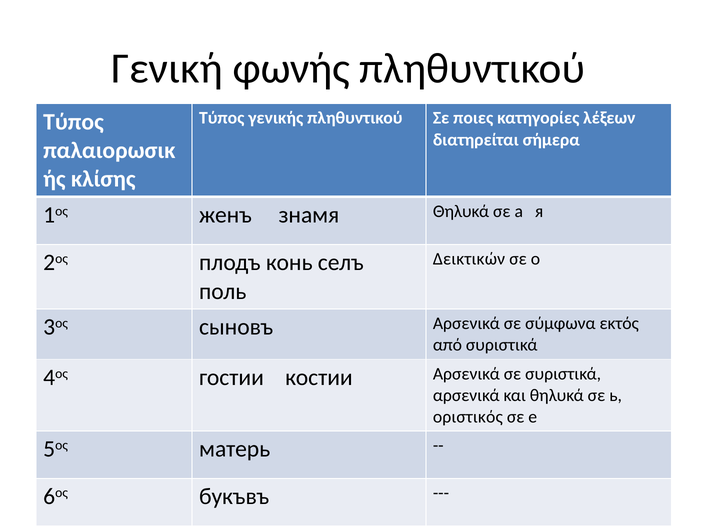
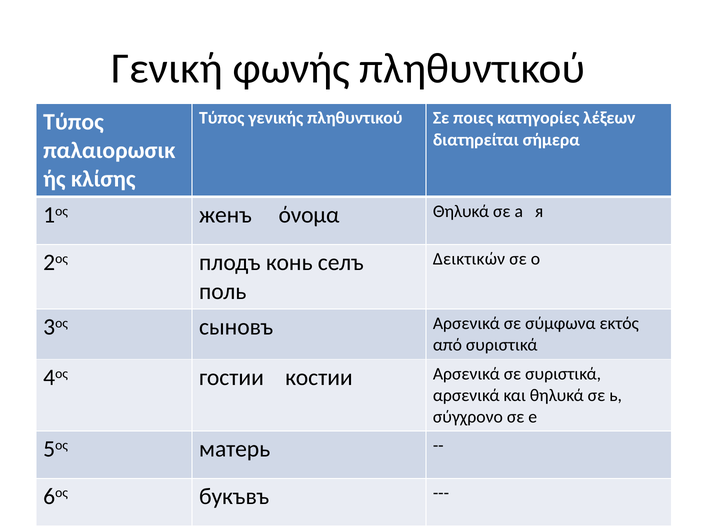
знамя: знамя -> όνομα
οριστικός: οριστικός -> σύγχρονο
